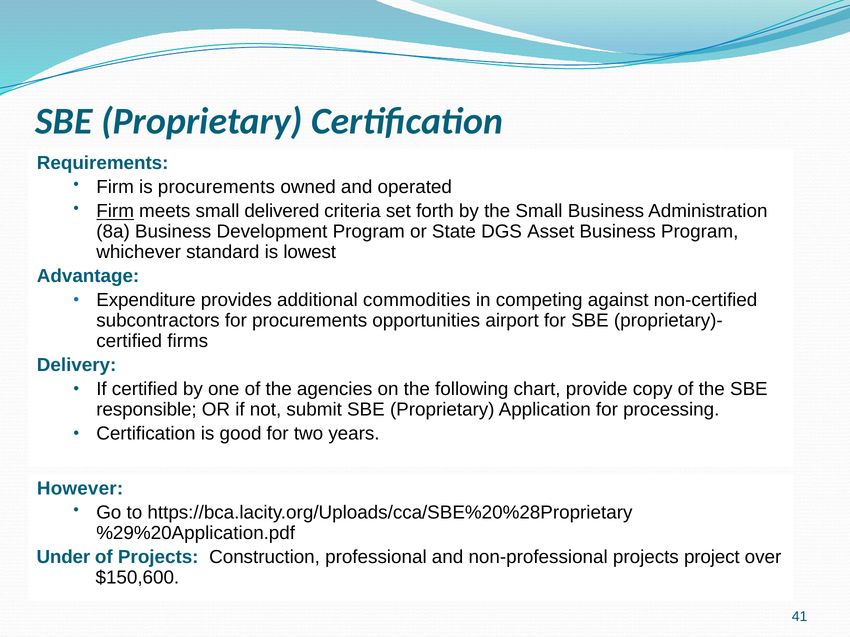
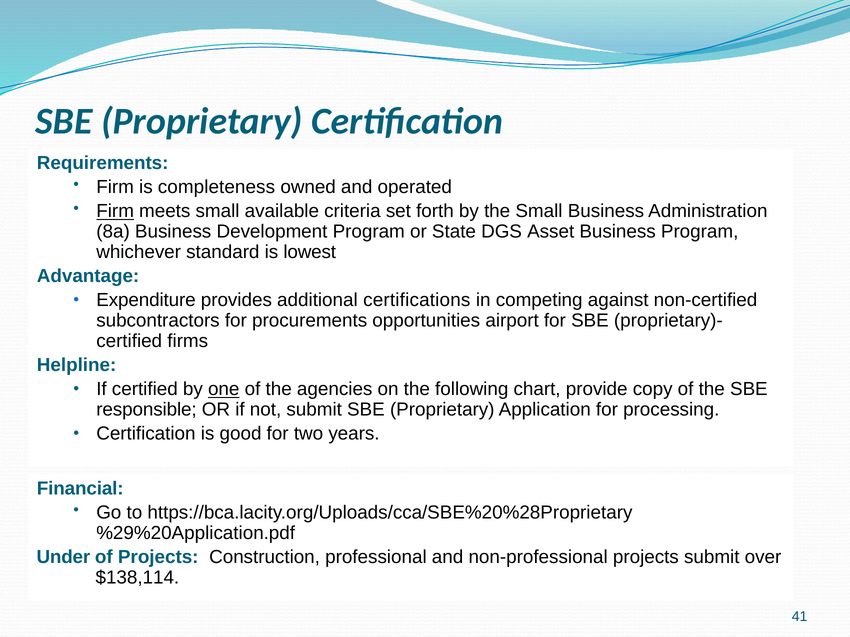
is procurements: procurements -> completeness
delivered: delivered -> available
commodities: commodities -> certifications
Delivery: Delivery -> Helpline
one underline: none -> present
However: However -> Financial
projects project: project -> submit
$150,600: $150,600 -> $138,114
